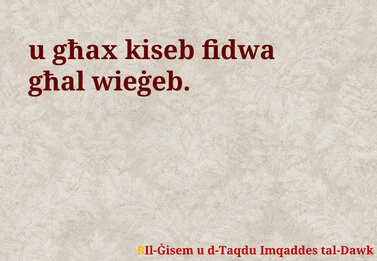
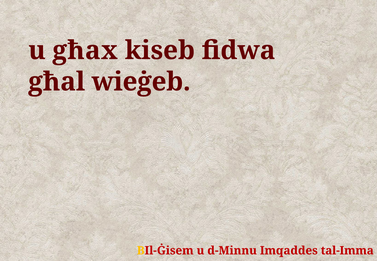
d-Taqdu: d-Taqdu -> d-Minnu
tal-Dawk: tal-Dawk -> tal-Imma
